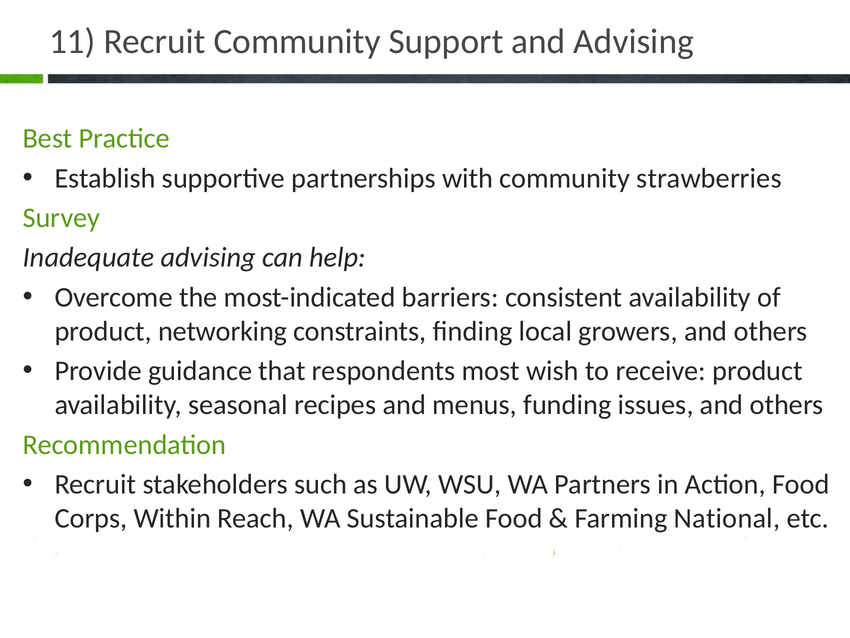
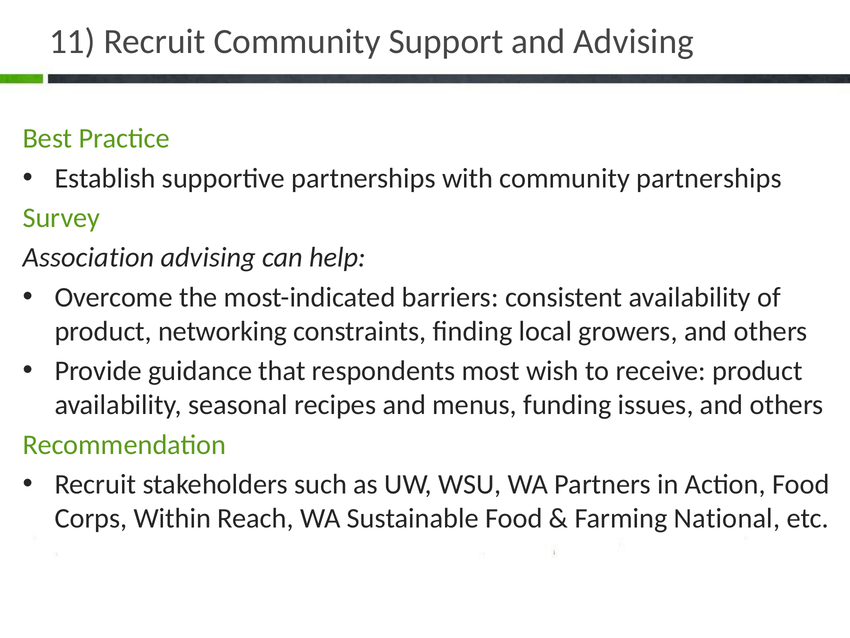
community strawberries: strawberries -> partnerships
Inadequate: Inadequate -> Association
